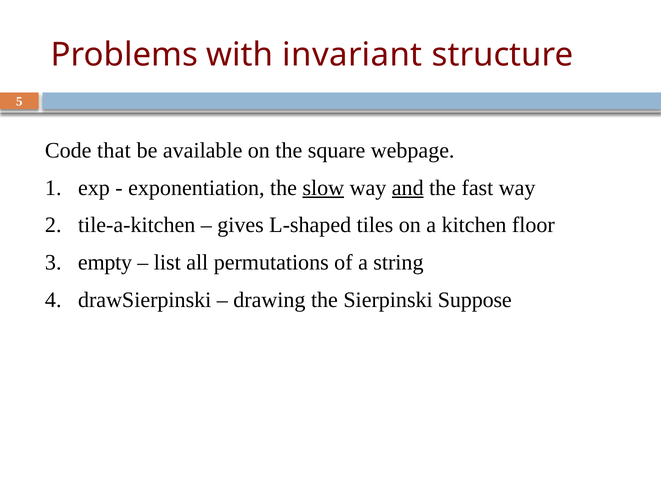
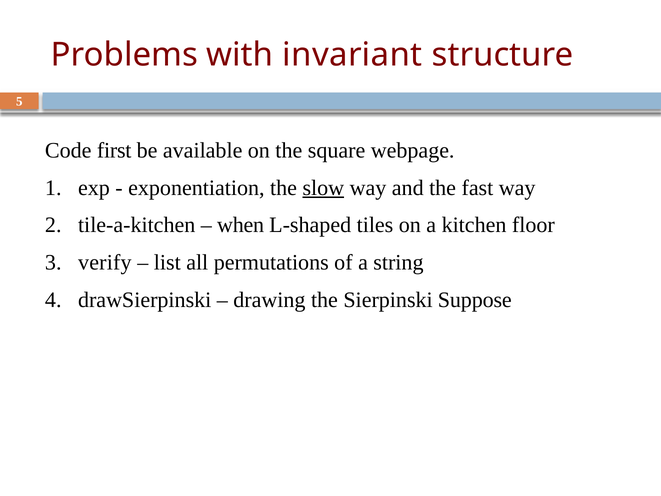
that: that -> first
and underline: present -> none
gives: gives -> when
empty: empty -> verify
